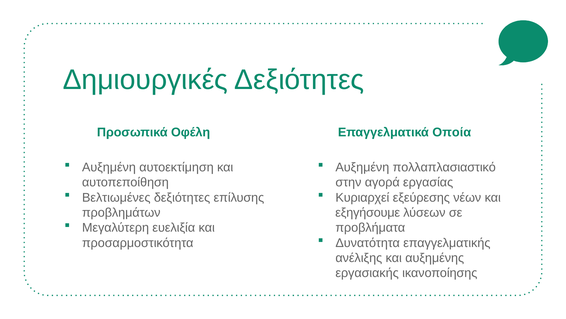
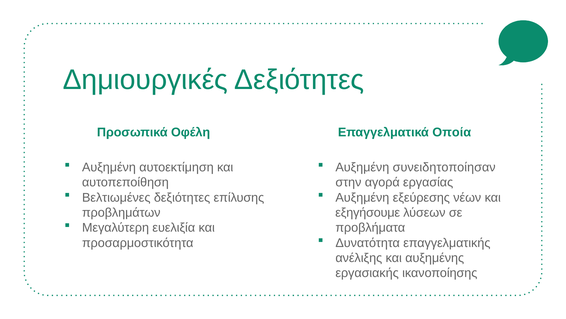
πολλαπλασιαστικό: πολλαπλασιαστικό -> συνειδητοποίησαν
Κυριαρχεί at (362, 197): Κυριαρχεί -> Αυξημένη
